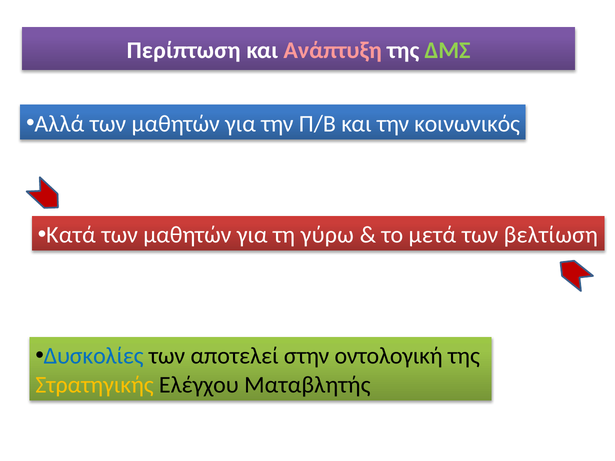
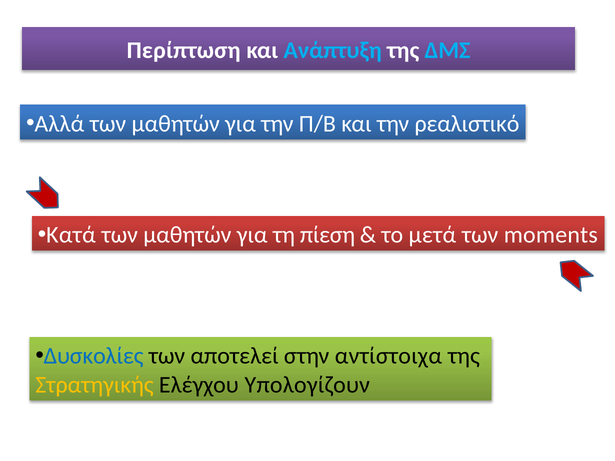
Ανάπτυξη colour: pink -> light blue
ΔΜΣ colour: light green -> light blue
κοινωνικός: κοινωνικός -> ρεαλιστικό
γύρω: γύρω -> πίεση
βελτίωση: βελτίωση -> moments
οντολογική: οντολογική -> αντίστοιχα
Ματαβλητής: Ματαβλητής -> Υπολογίζουν
